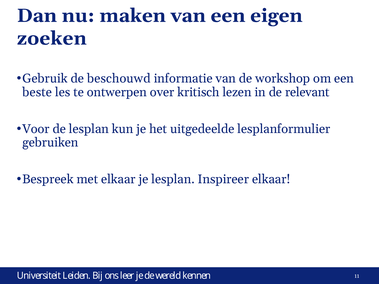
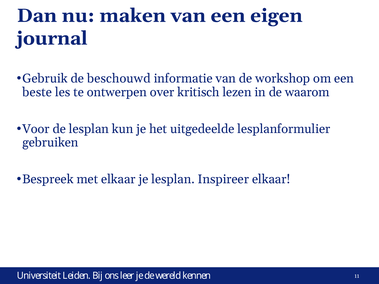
zoeken: zoeken -> journal
relevant: relevant -> waarom
